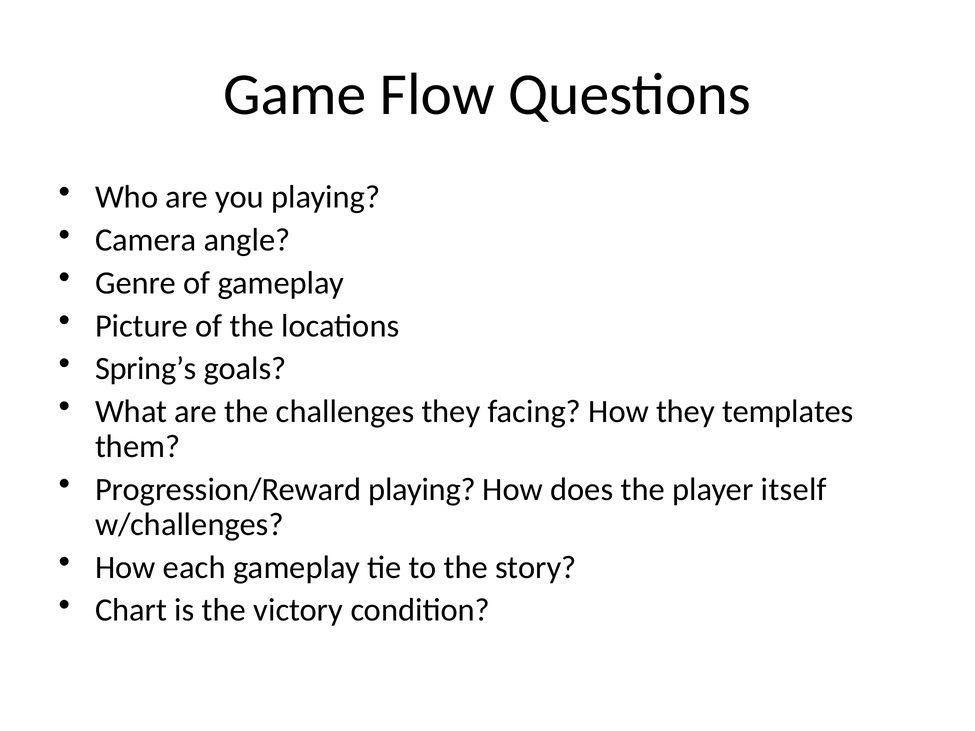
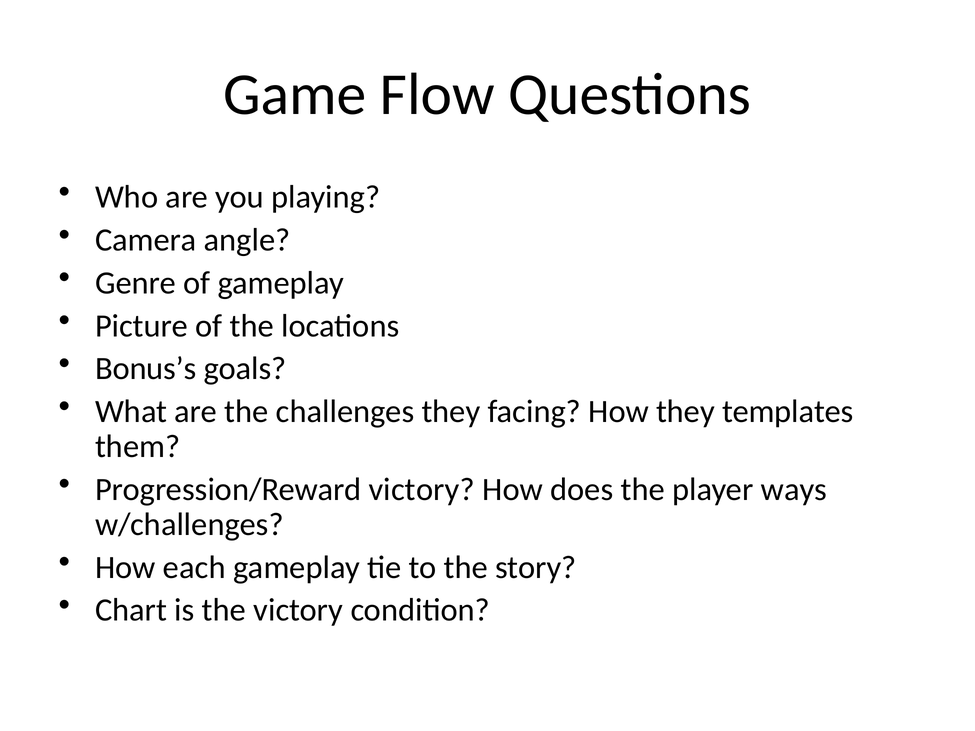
Spring’s: Spring’s -> Bonus’s
Progression/Reward playing: playing -> victory
itself: itself -> ways
